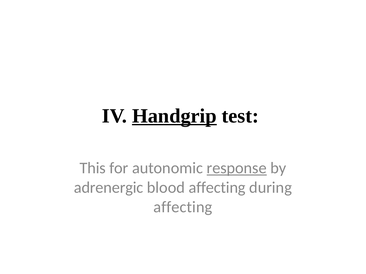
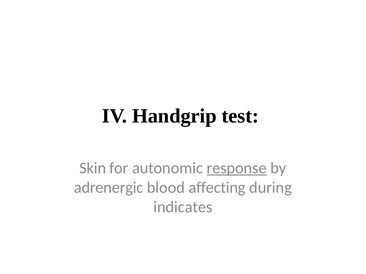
Handgrip underline: present -> none
This: This -> Skin
affecting at (183, 207): affecting -> indicates
